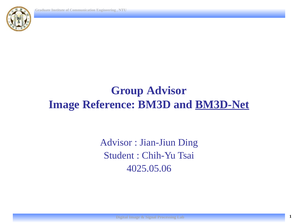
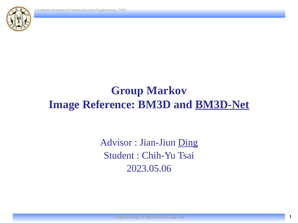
Group Advisor: Advisor -> Markov
Ding underline: none -> present
4025.05.06: 4025.05.06 -> 2023.05.06
